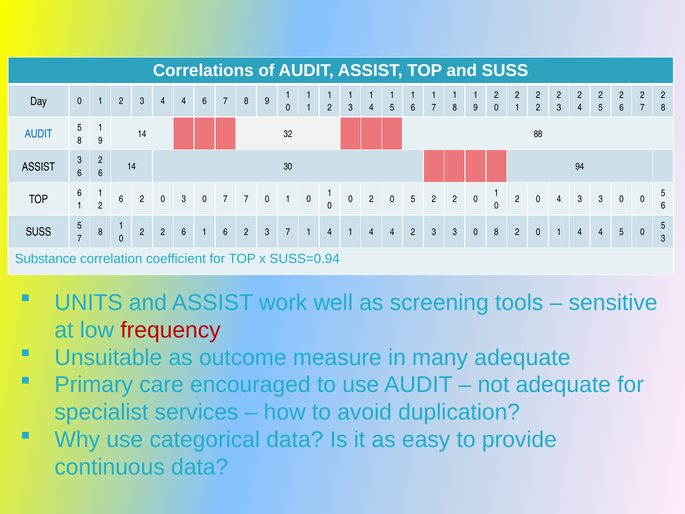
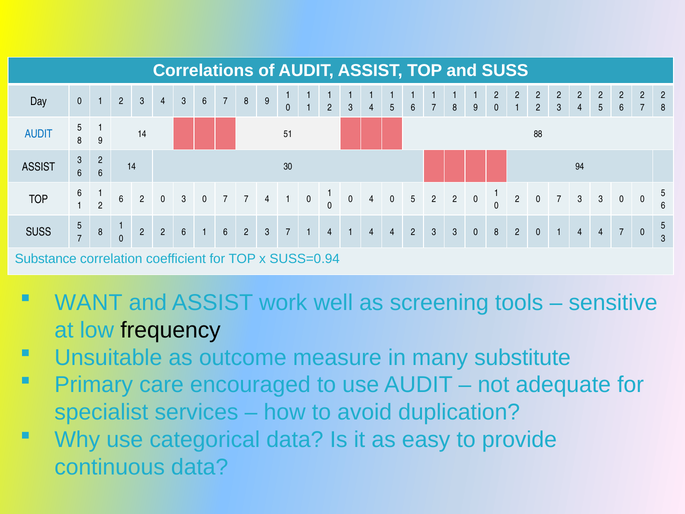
3 4 4: 4 -> 3
32: 32 -> 51
7 0: 0 -> 4
2 at (371, 199): 2 -> 4
2 0 4: 4 -> 7
4 5: 5 -> 7
UNITS: UNITS -> WANT
frequency colour: red -> black
many adequate: adequate -> substitute
